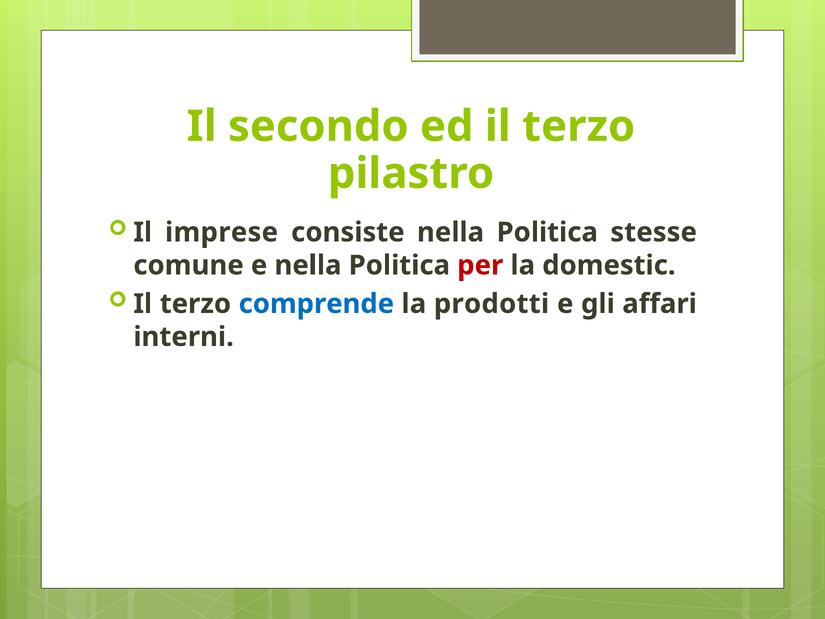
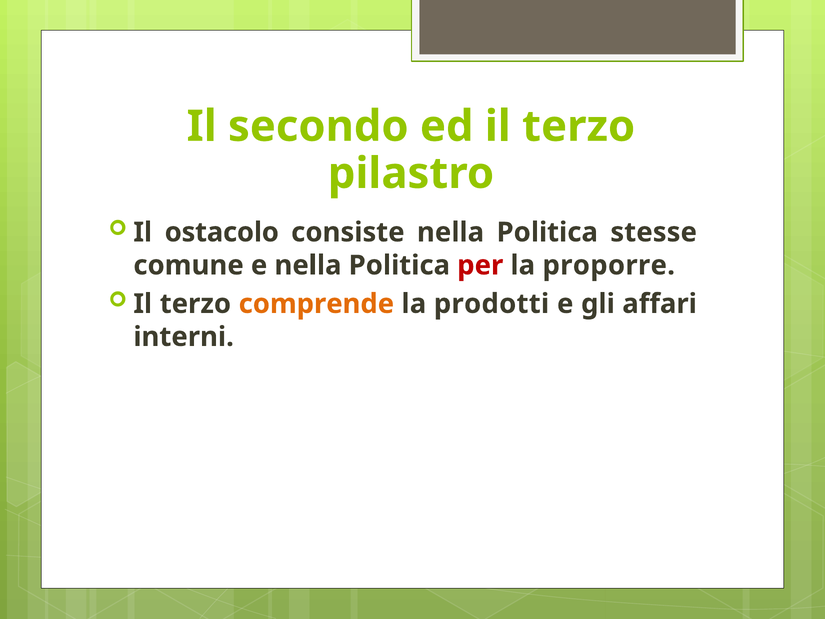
imprese: imprese -> ostacolo
domestic: domestic -> proporre
comprende colour: blue -> orange
